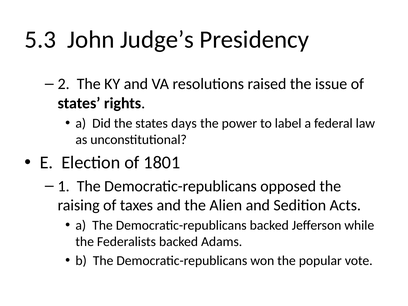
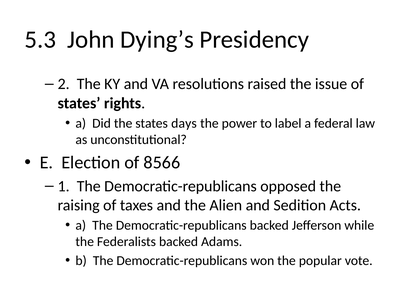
Judge’s: Judge’s -> Dying’s
1801: 1801 -> 8566
